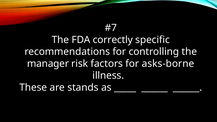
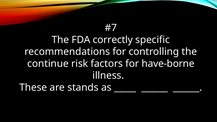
manager: manager -> continue
asks-borne: asks-borne -> have-borne
